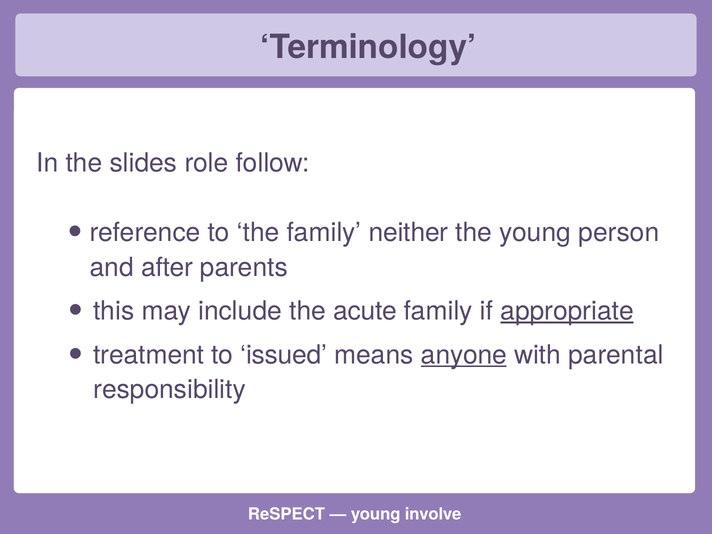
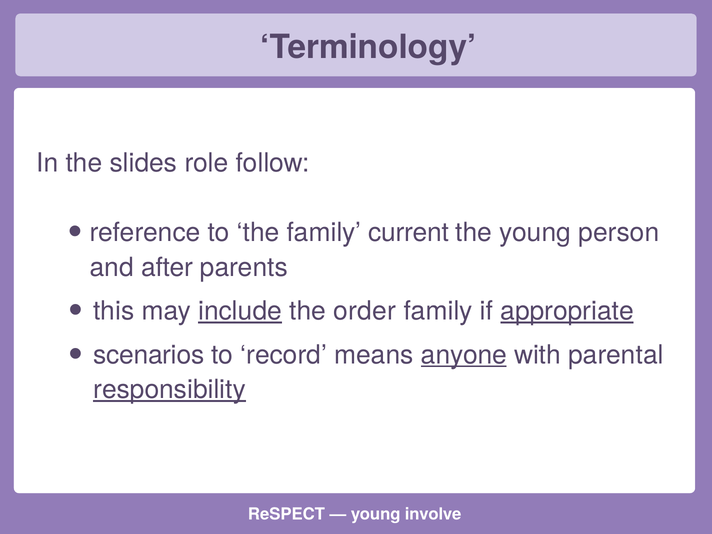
neither: neither -> current
include underline: none -> present
acute: acute -> order
treatment: treatment -> scenarios
issued: issued -> record
responsibility underline: none -> present
